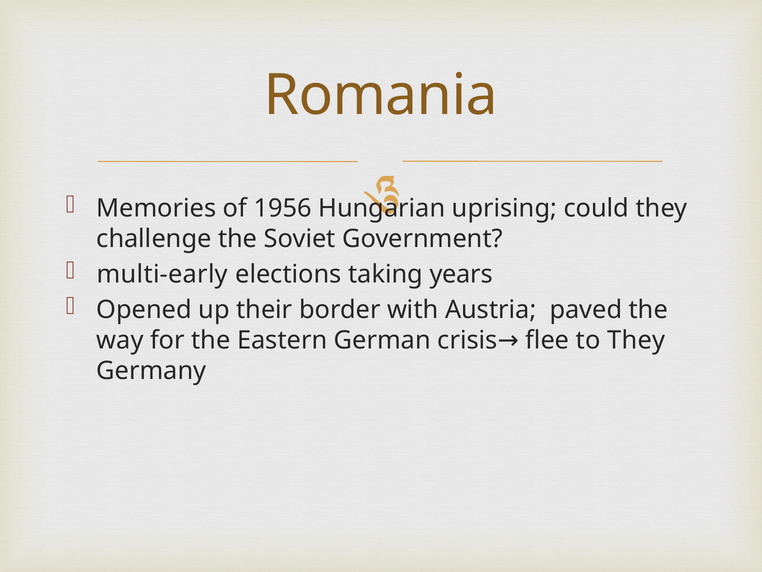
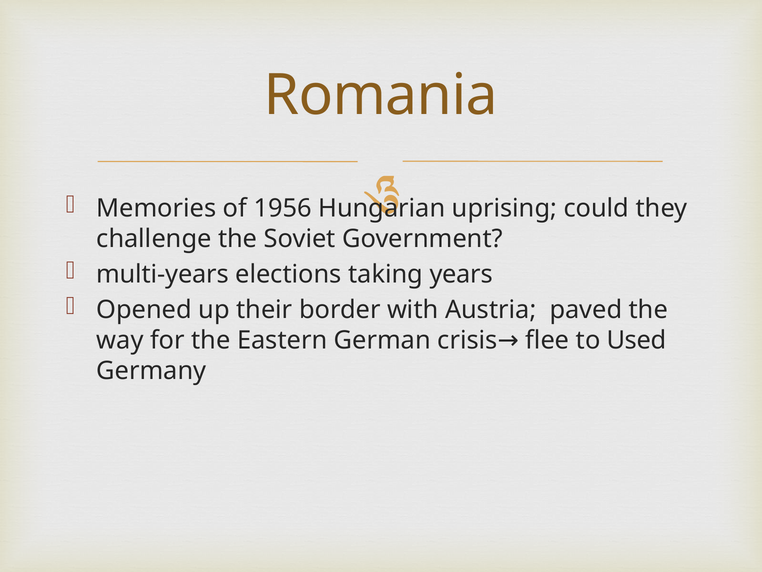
multi-early: multi-early -> multi-years
to They: They -> Used
